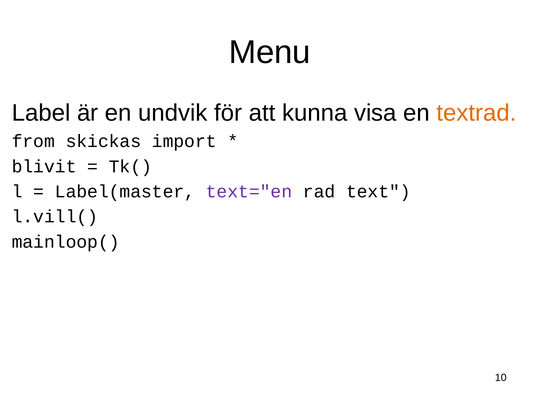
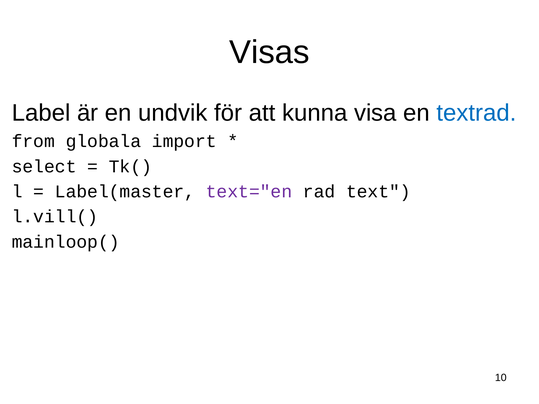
Menu: Menu -> Visas
textrad colour: orange -> blue
skickas: skickas -> globala
blivit: blivit -> select
